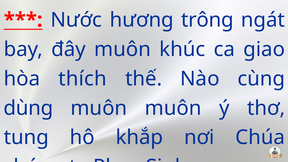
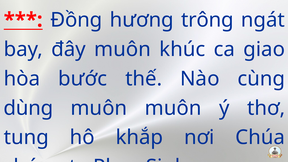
Nước: Nước -> Đồng
thích: thích -> bước
